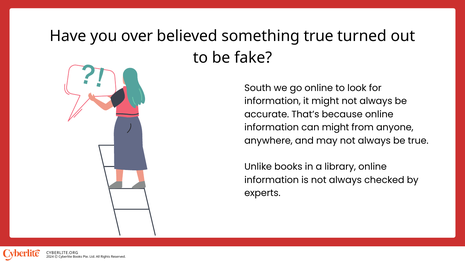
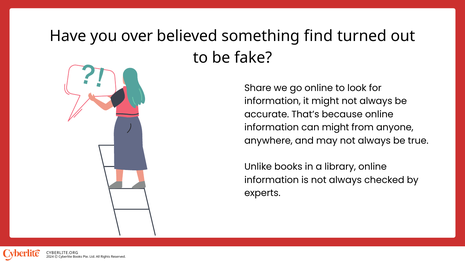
something true: true -> find
South: South -> Share
